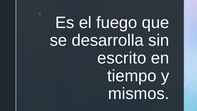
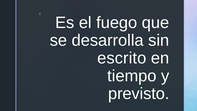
mismos: mismos -> previsto
